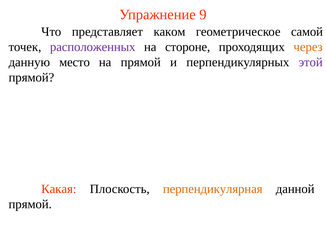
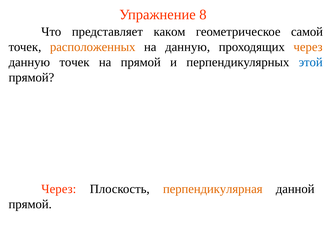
9: 9 -> 8
расположенных colour: purple -> orange
на стороне: стороне -> данную
данную место: место -> точек
этой colour: purple -> blue
Какая at (59, 189): Какая -> Через
